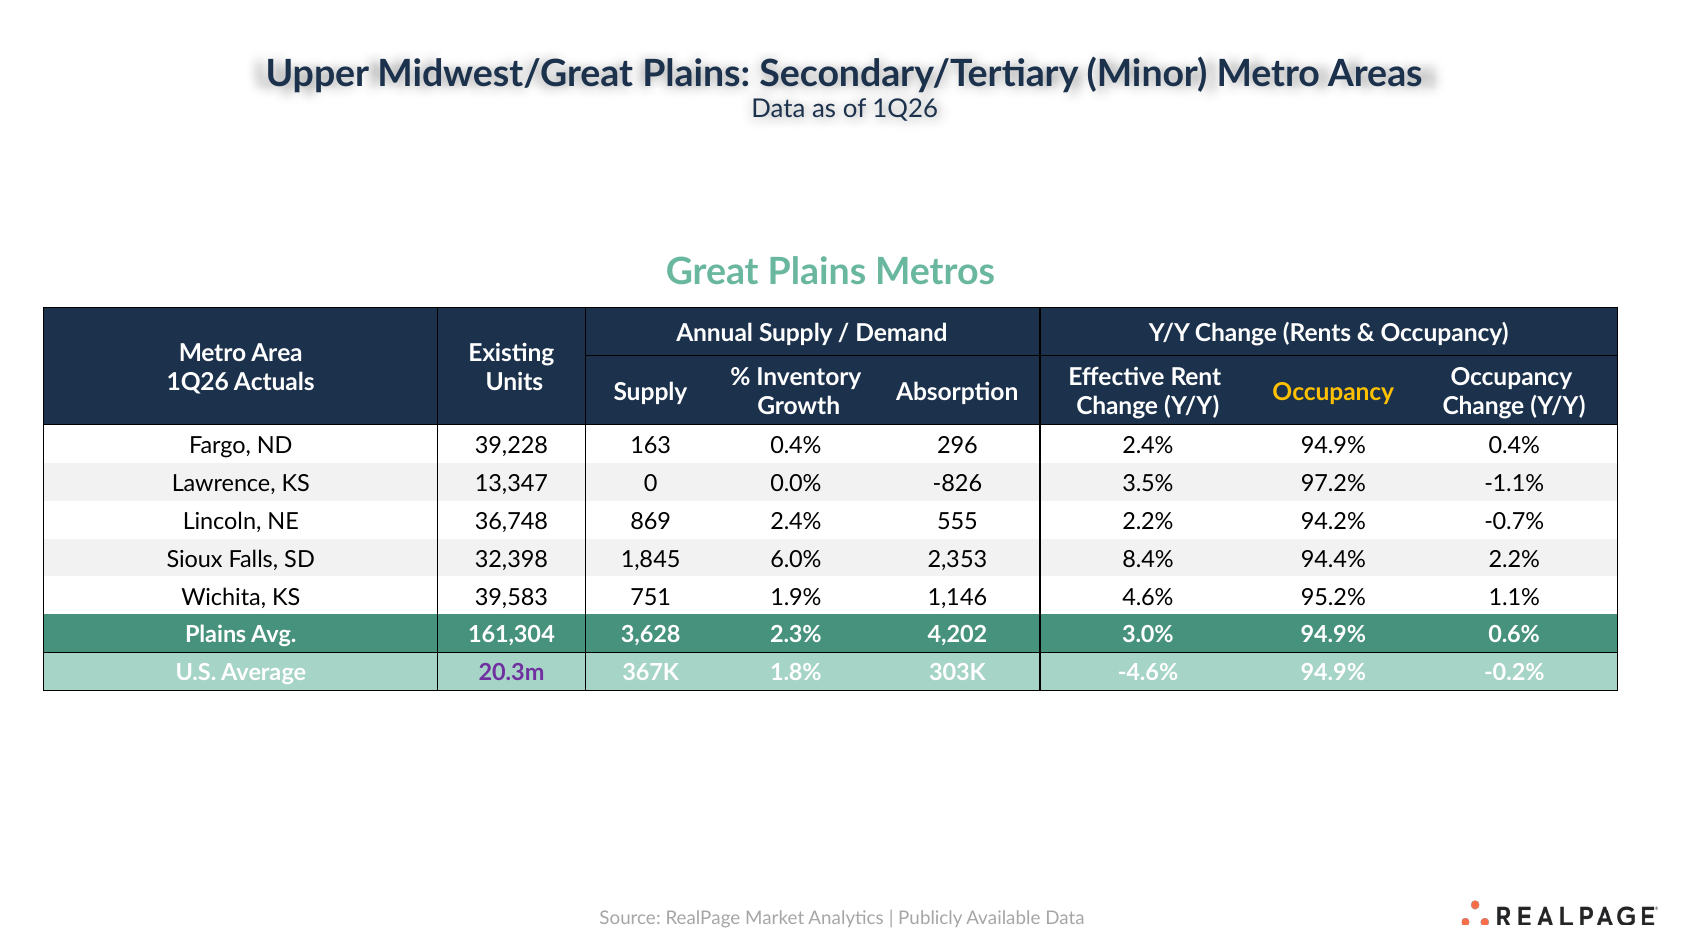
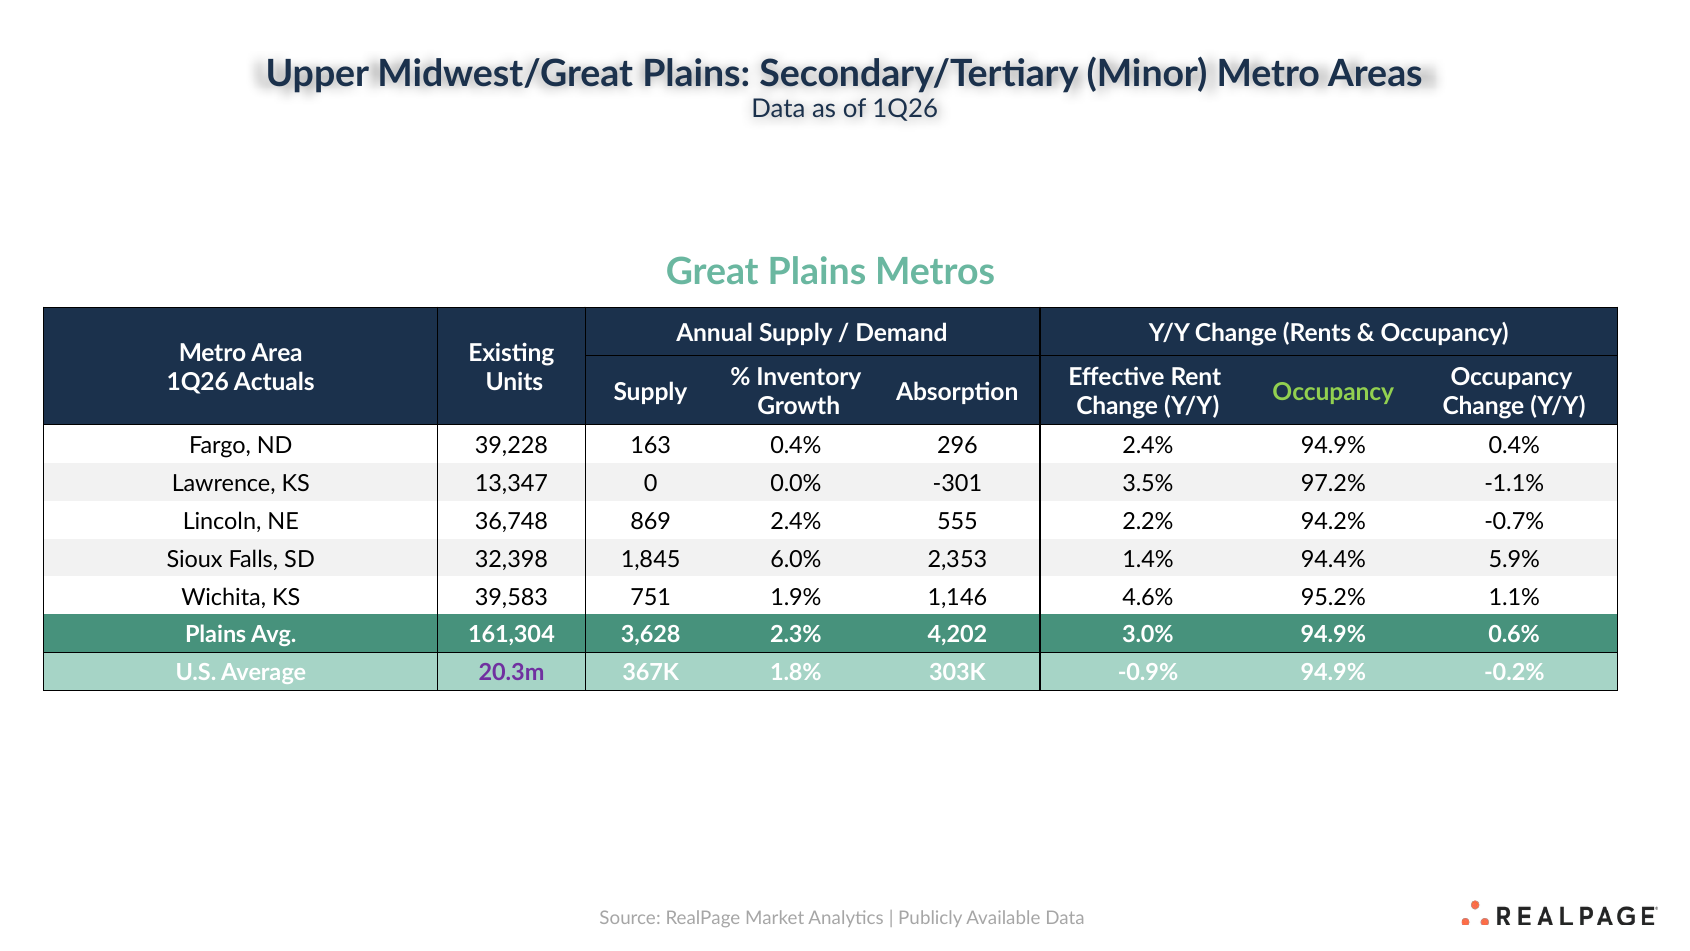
Occupancy at (1333, 392) colour: yellow -> light green
-826: -826 -> -301
8.4%: 8.4% -> 1.4%
94.4% 2.2%: 2.2% -> 5.9%
-4.6%: -4.6% -> -0.9%
